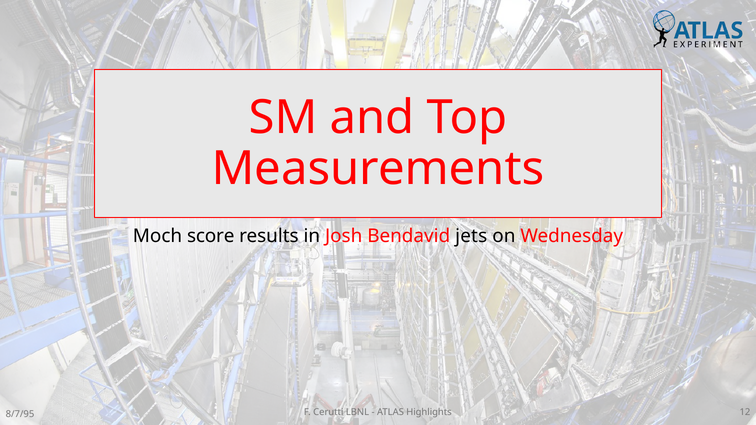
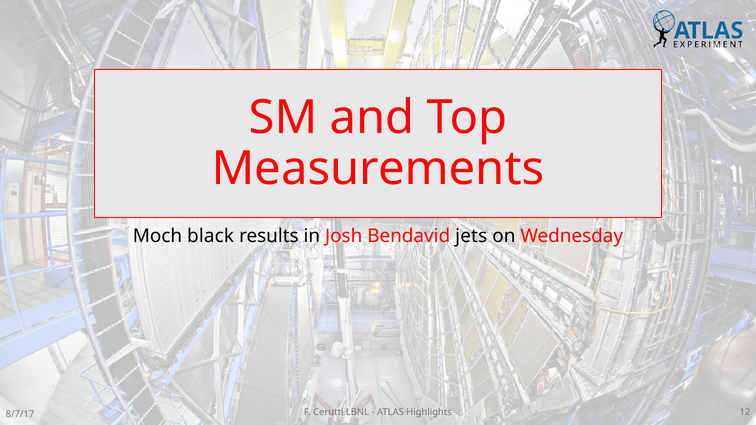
score: score -> black
8/7/95: 8/7/95 -> 8/7/17
